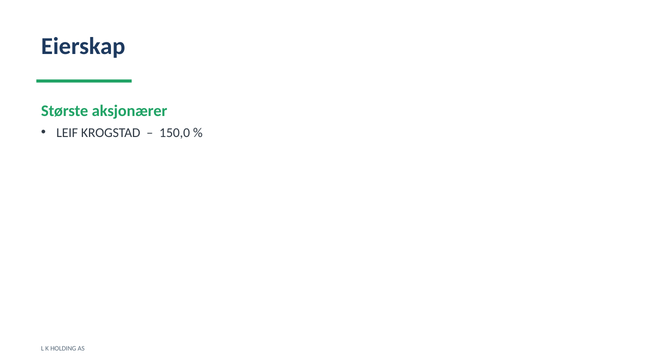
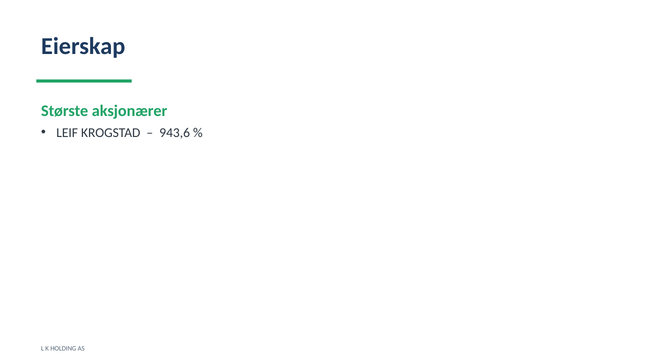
150,0: 150,0 -> 943,6
